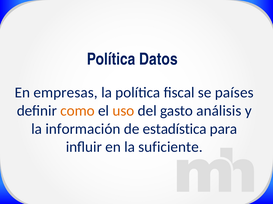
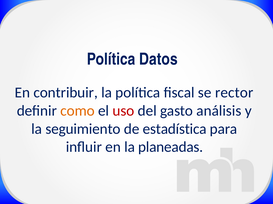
empresas: empresas -> contribuir
países: países -> rector
uso colour: orange -> red
información: información -> seguimiento
suficiente: suficiente -> planeadas
